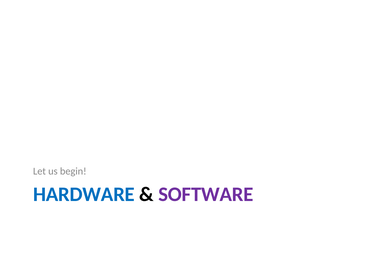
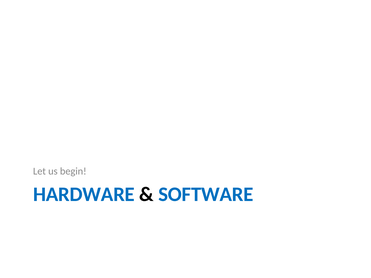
SOFTWARE colour: purple -> blue
